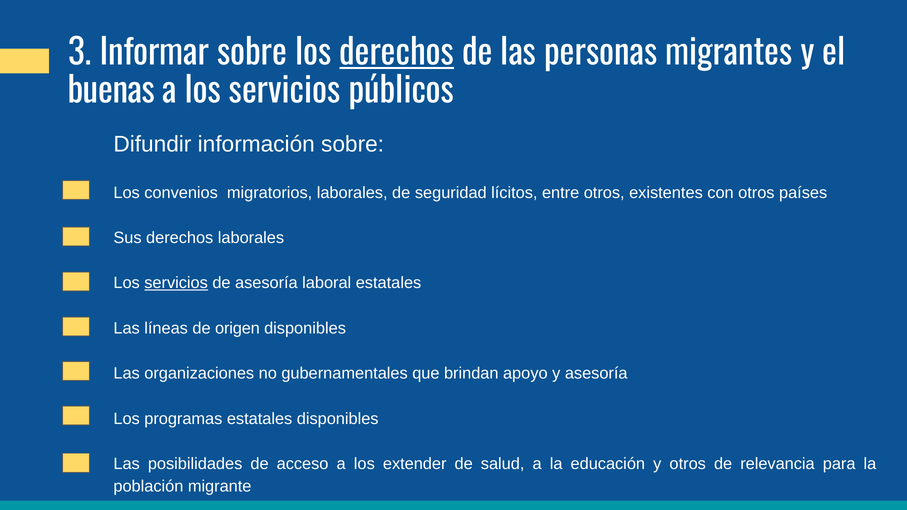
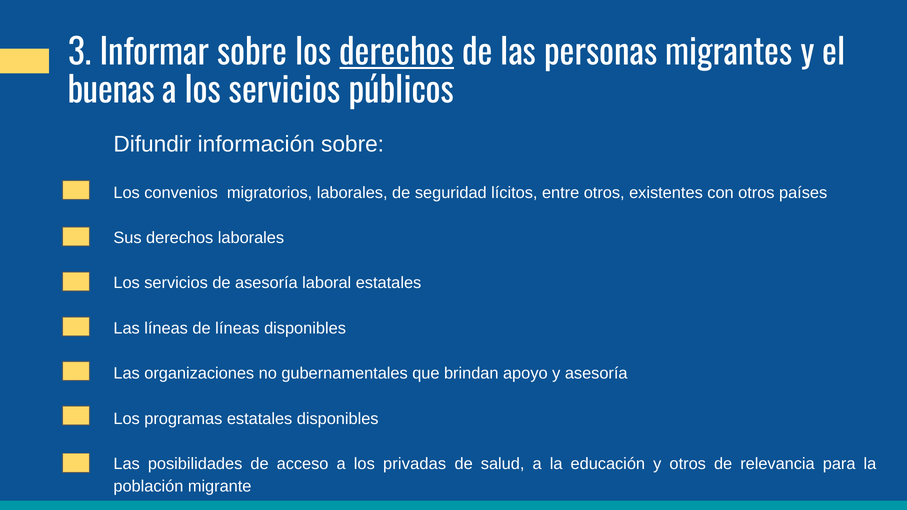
servicios at (176, 283) underline: present -> none
de origen: origen -> líneas
extender: extender -> privadas
